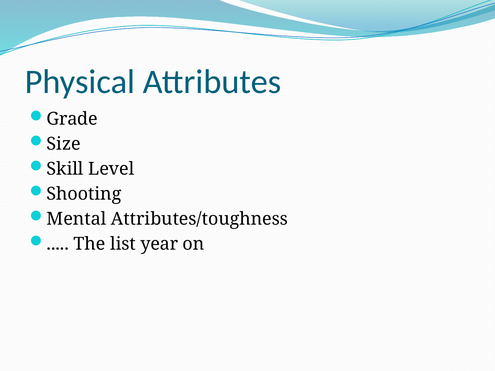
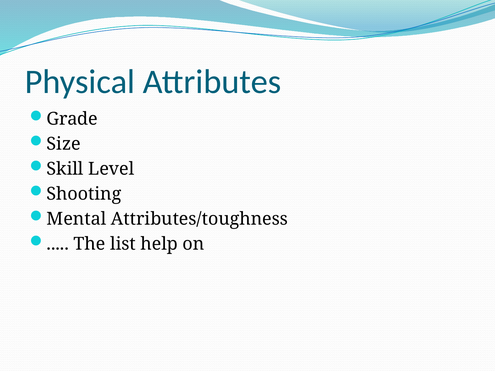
year: year -> help
